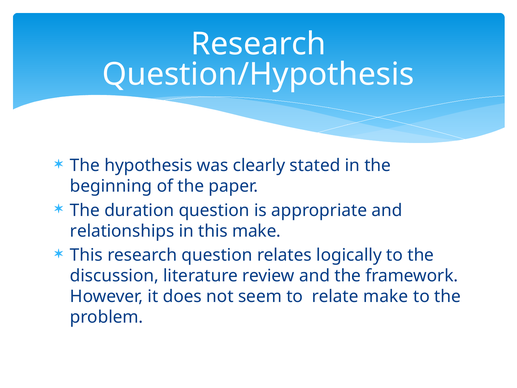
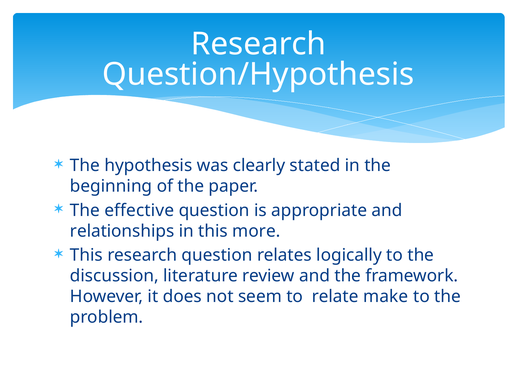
duration: duration -> effective
this make: make -> more
